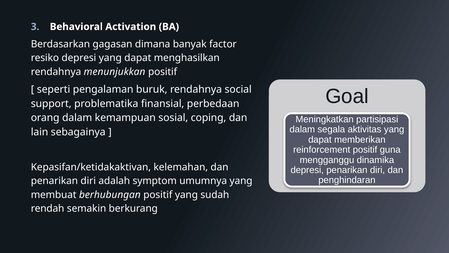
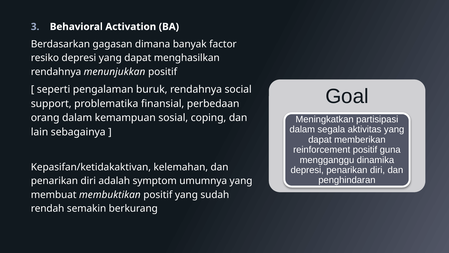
berhubungan: berhubungan -> membuktikan
